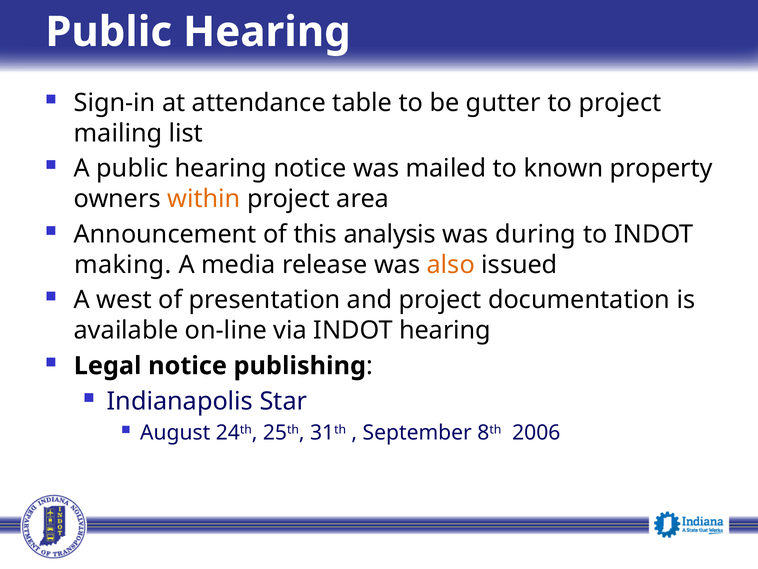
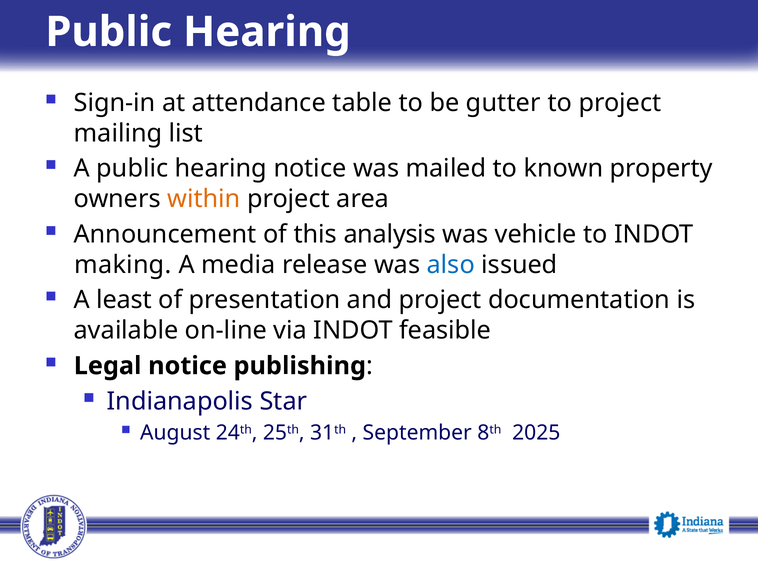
during: during -> vehicle
also colour: orange -> blue
west: west -> least
INDOT hearing: hearing -> feasible
2006: 2006 -> 2025
